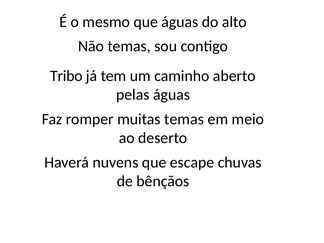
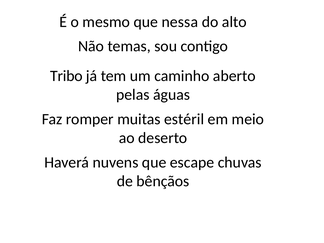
que águas: águas -> nessa
muitas temas: temas -> estéril
